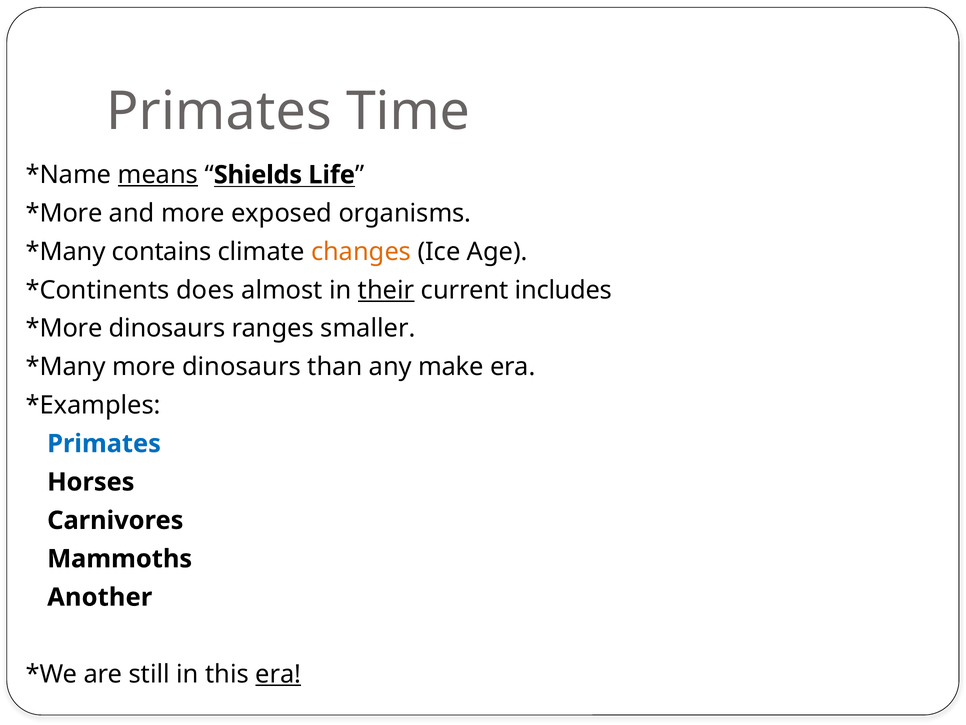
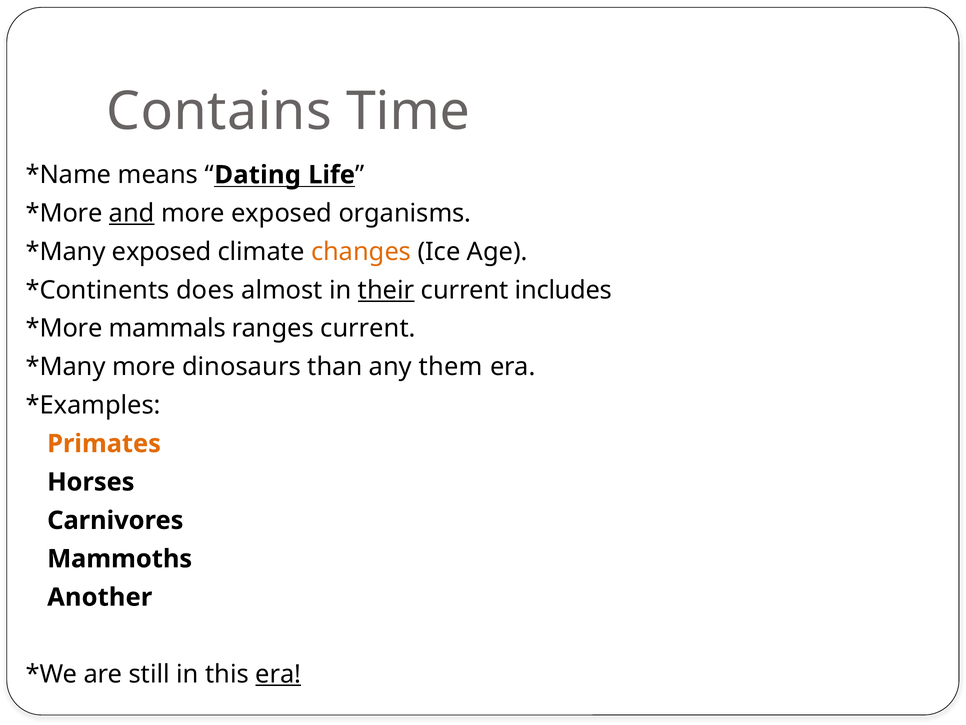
Primates at (219, 112): Primates -> Contains
means underline: present -> none
Shields: Shields -> Dating
and underline: none -> present
contains at (162, 252): contains -> exposed
dinosaurs at (167, 328): dinosaurs -> mammals
ranges smaller: smaller -> current
make: make -> them
Primates at (104, 443) colour: blue -> orange
